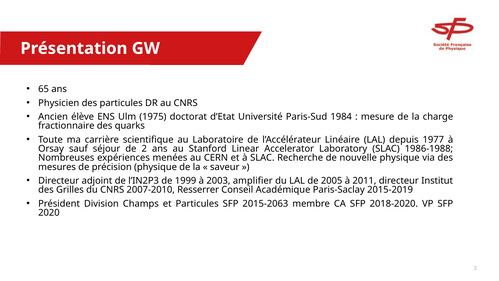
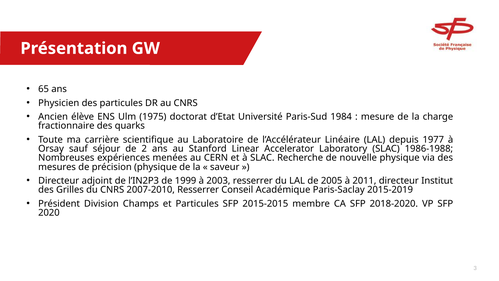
2003 amplifier: amplifier -> resserrer
2015-2063: 2015-2063 -> 2015-2015
